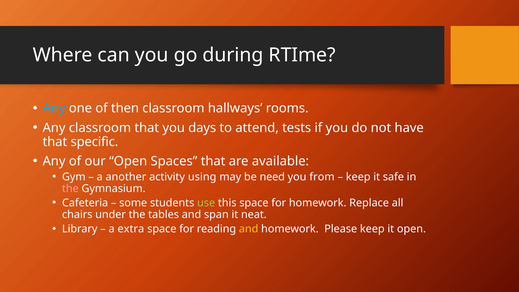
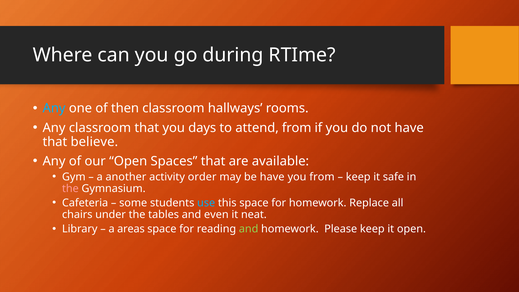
attend tests: tests -> from
specific: specific -> believe
using: using -> order
be need: need -> have
use colour: light green -> light blue
span: span -> even
extra: extra -> areas
and at (249, 229) colour: yellow -> light green
